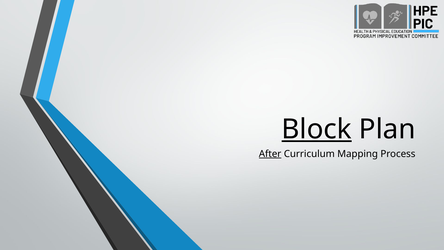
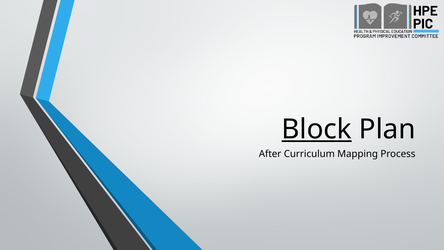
After underline: present -> none
